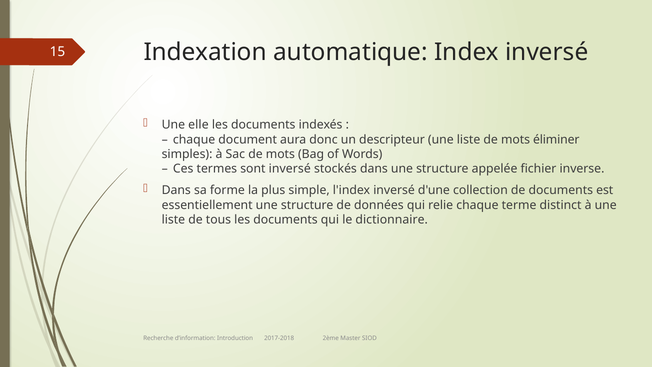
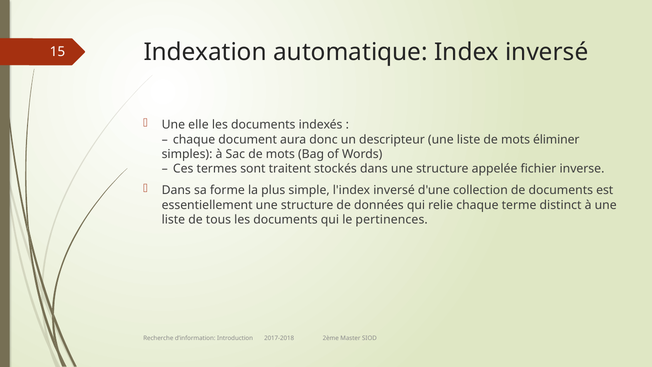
sont inversé: inversé -> traitent
dictionnaire: dictionnaire -> pertinences
